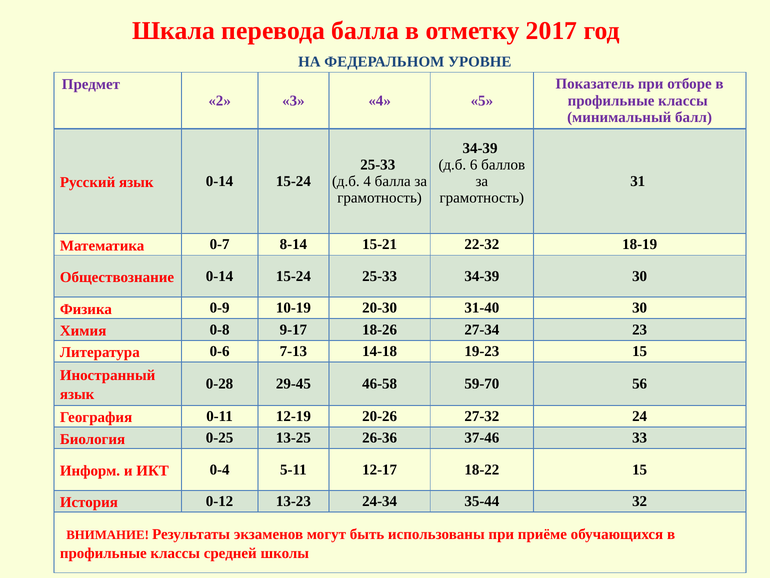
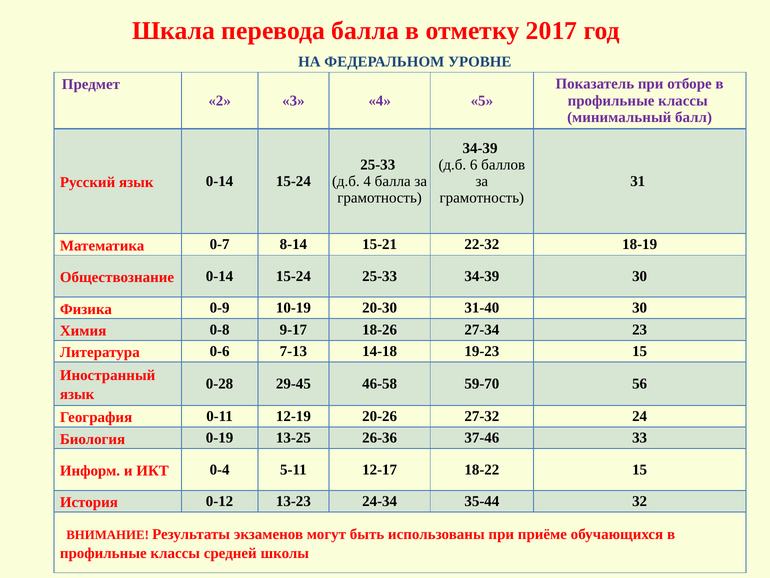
0-25: 0-25 -> 0-19
